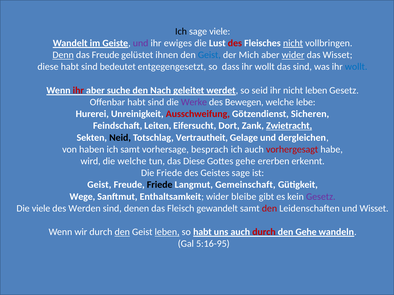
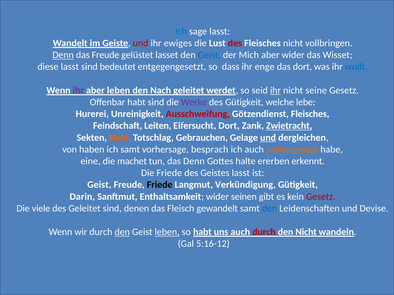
Ich at (181, 31) colour: black -> blue
sage viele: viele -> lasst
und at (141, 43) colour: purple -> red
nicht at (293, 43) underline: present -> none
ihnen: ihnen -> lasset
wider at (293, 55) underline: present -> none
diese habt: habt -> lasst
dass ihr wollt: wollt -> enge
das sind: sind -> dort
ihr at (78, 91) colour: red -> purple
aber suche: suche -> leben
ihr at (275, 91) underline: none -> present
nicht leben: leben -> seine
des Bewegen: Bewegen -> Gütigkeit
Götzendienst Sicheren: Sicheren -> Fleisches
Neid colour: black -> orange
Vertrautheit: Vertrautheit -> Gebrauchen
und at (268, 138) underline: none -> present
vorhergesagt colour: red -> orange
wird: wird -> eine
die welche: welche -> machet
das Diese: Diese -> Denn
Gottes gehe: gehe -> halte
Geistes sage: sage -> lasst
Gemeinschaft: Gemeinschaft -> Verkündigung
Wege: Wege -> Darin
bleibe: bleibe -> seinen
Gesetz at (321, 197) colour: purple -> red
des Werden: Werden -> Geleitet
den at (269, 209) colour: red -> blue
und Wisset: Wisset -> Devise
den Gehe: Gehe -> Nicht
5:16-95: 5:16-95 -> 5:16-12
